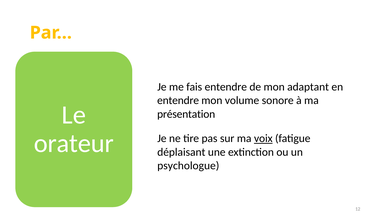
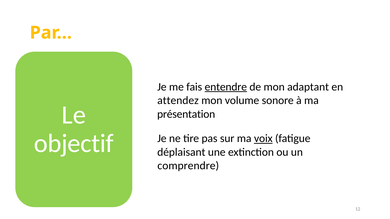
entendre at (226, 87) underline: none -> present
entendre at (178, 101): entendre -> attendez
orateur: orateur -> objectif
psychologue: psychologue -> comprendre
